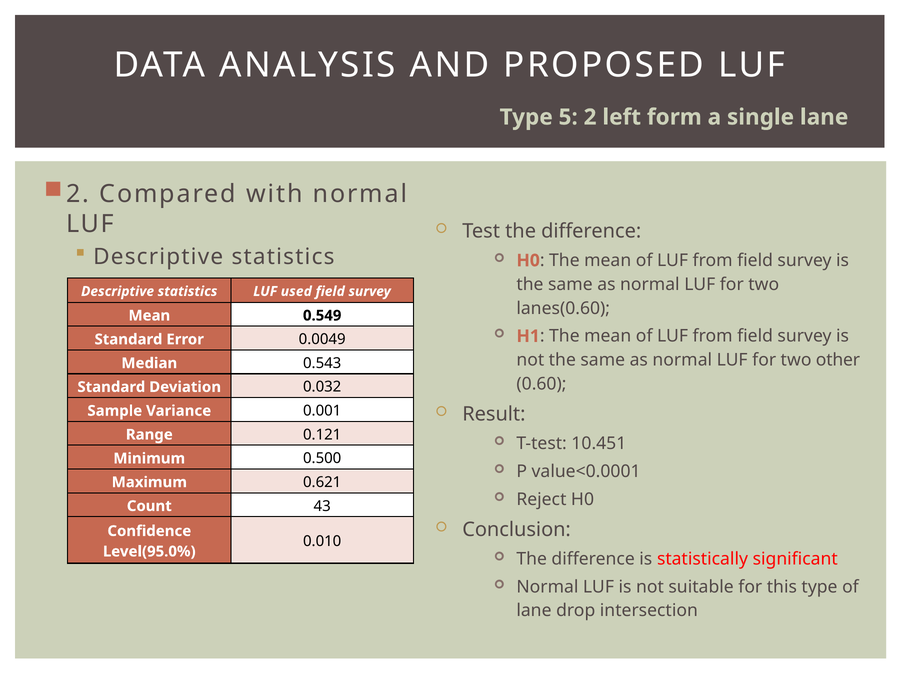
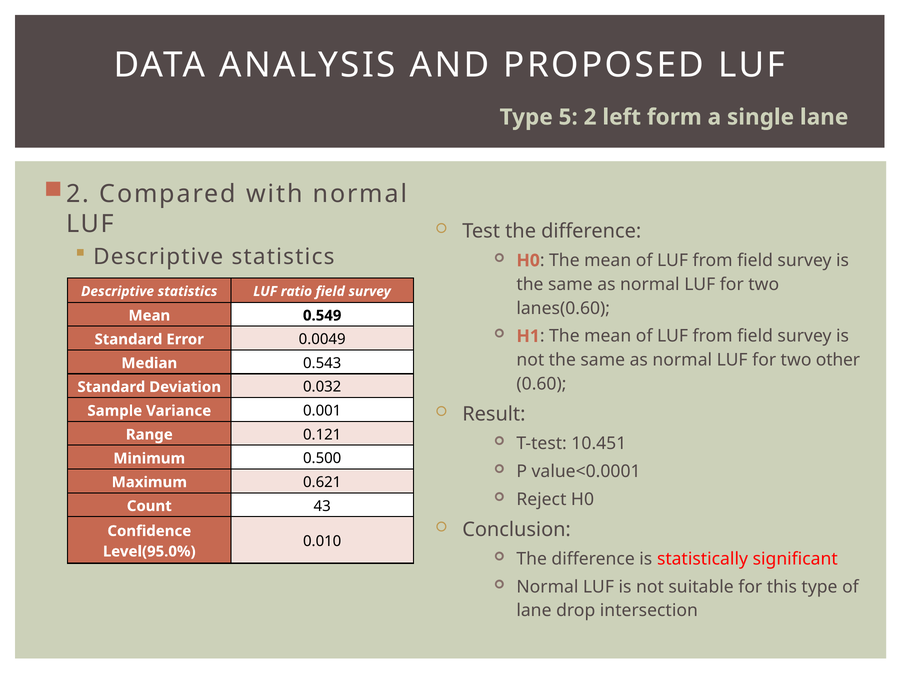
used: used -> ratio
